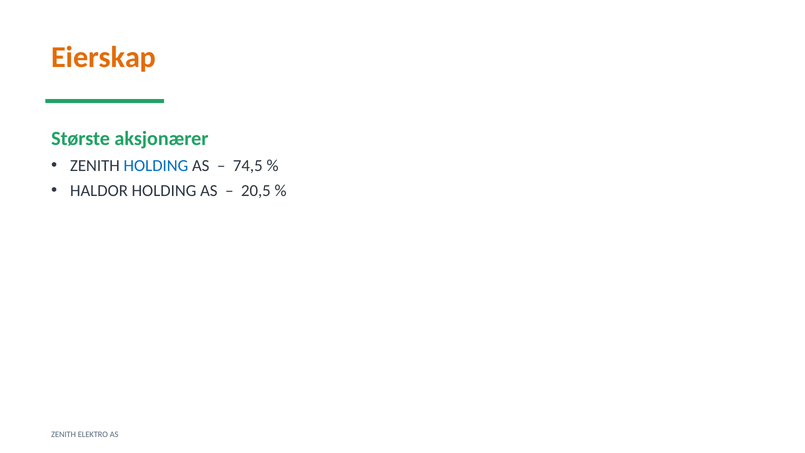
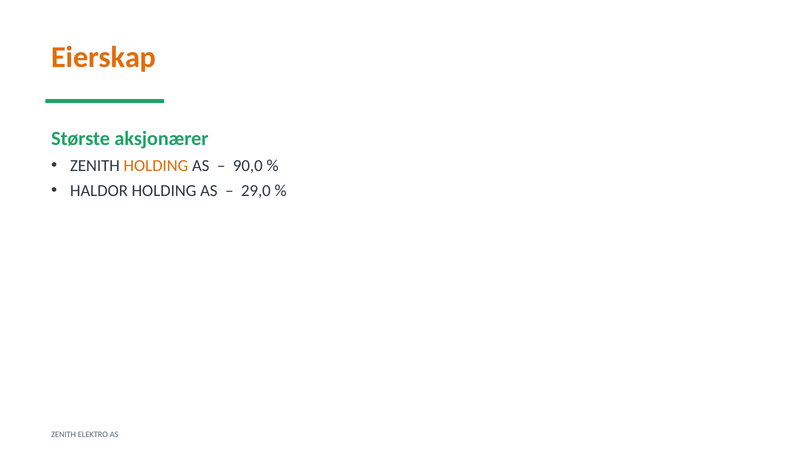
HOLDING at (156, 166) colour: blue -> orange
74,5: 74,5 -> 90,0
20,5: 20,5 -> 29,0
